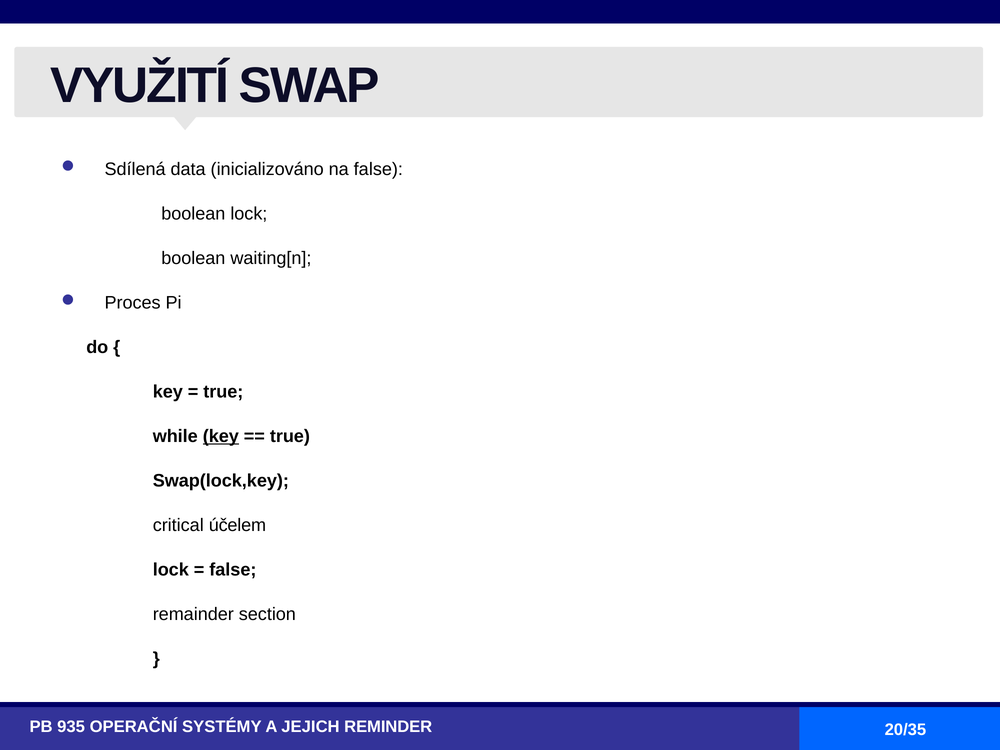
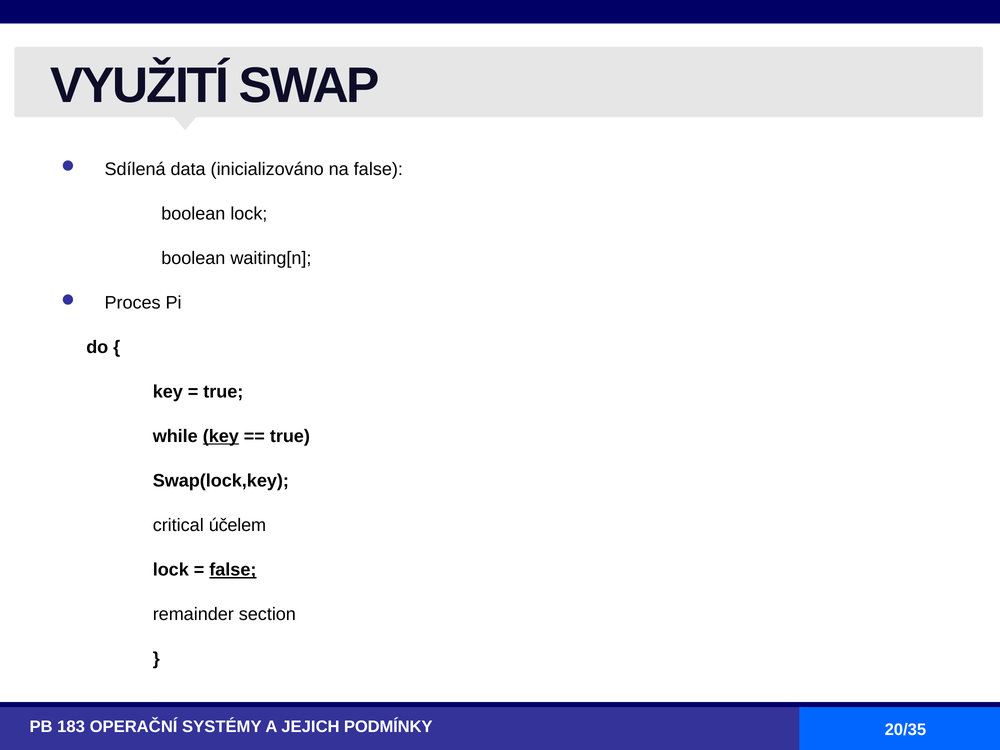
false at (233, 570) underline: none -> present
935: 935 -> 183
REMINDER: REMINDER -> PODMÍNKY
